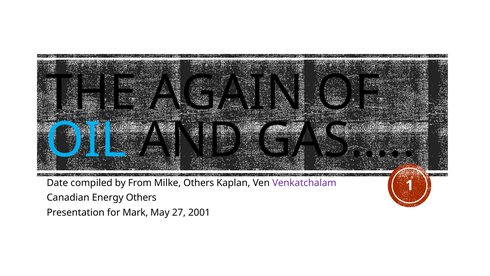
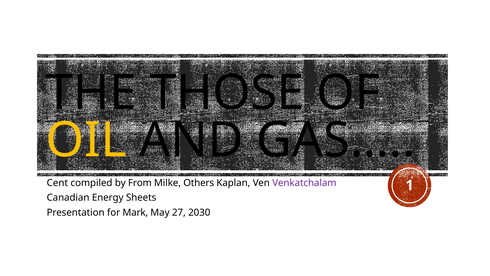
AGAIN: AGAIN -> THOSE
OIL colour: light blue -> yellow
Date: Date -> Cent
Energy Others: Others -> Sheets
2001: 2001 -> 2030
